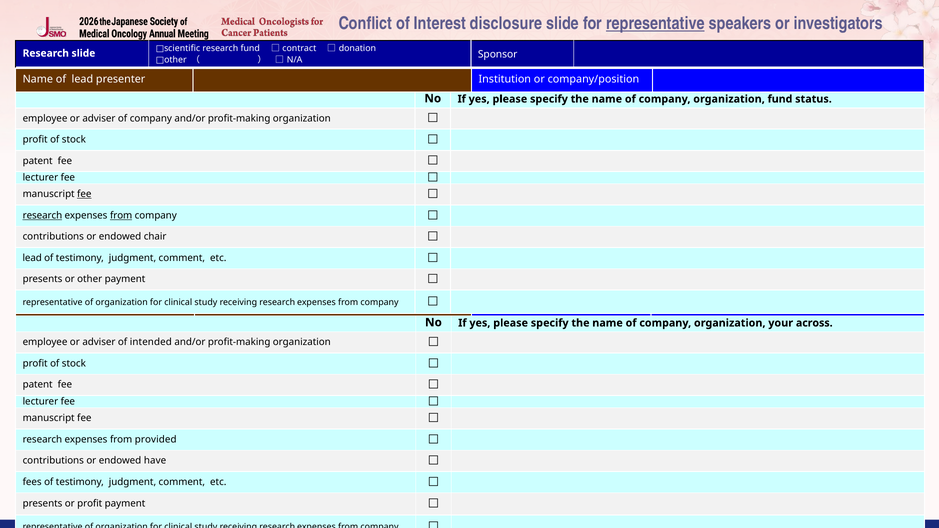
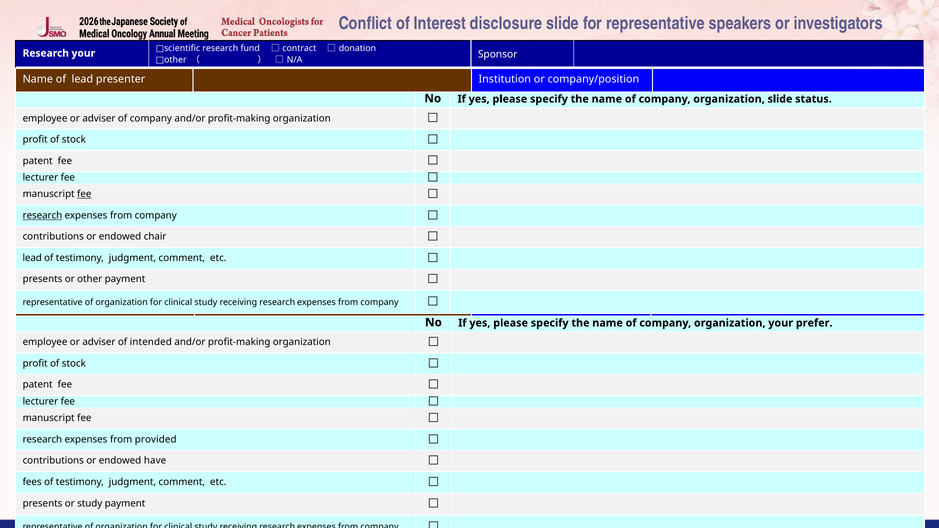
representative at (655, 24) underline: present -> none
Research slide: slide -> your
organization fund: fund -> slide
from at (121, 216) underline: present -> none
across: across -> prefer
or profit: profit -> study
